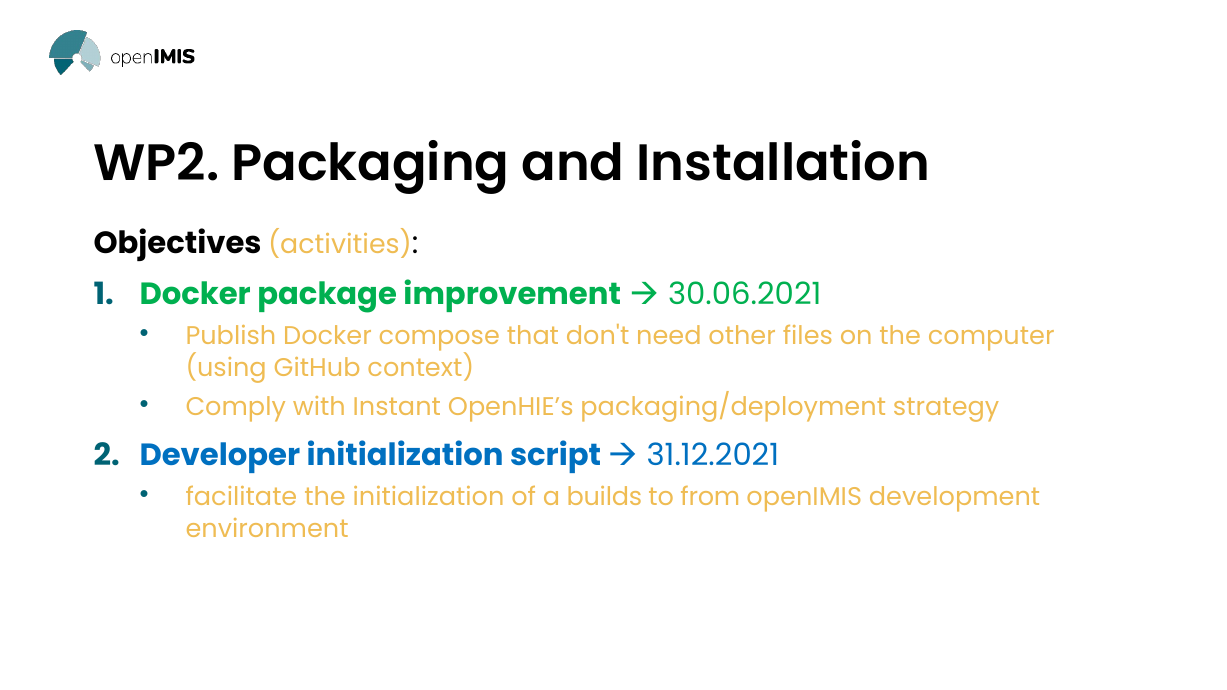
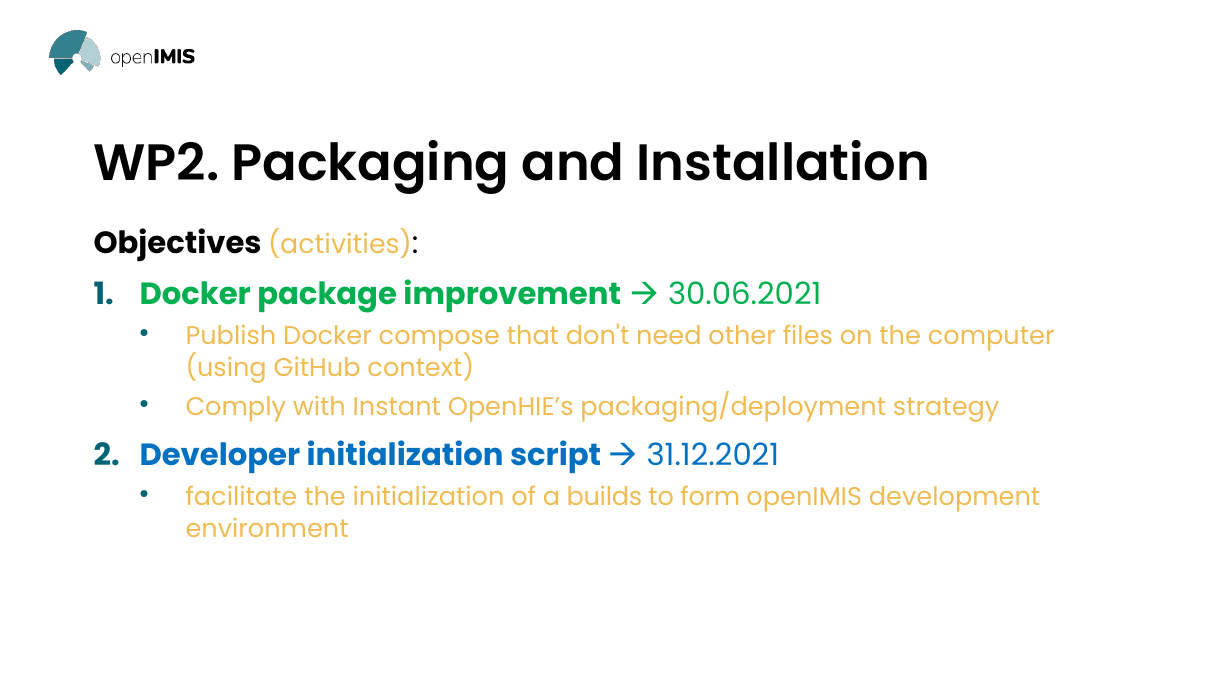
from: from -> form
